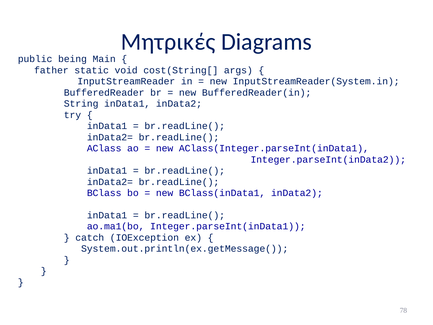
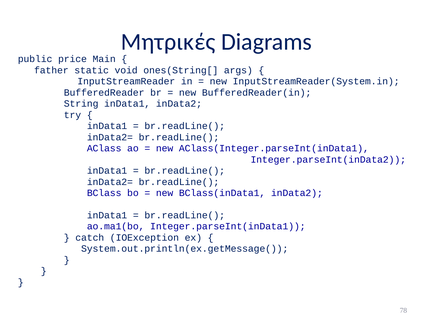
being: being -> price
cost(String[: cost(String[ -> ones(String[
